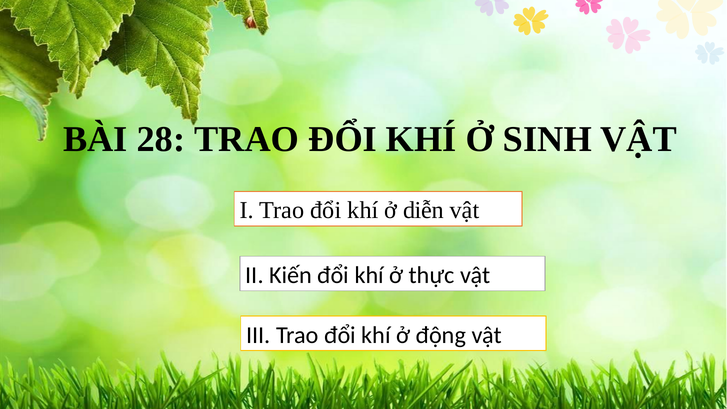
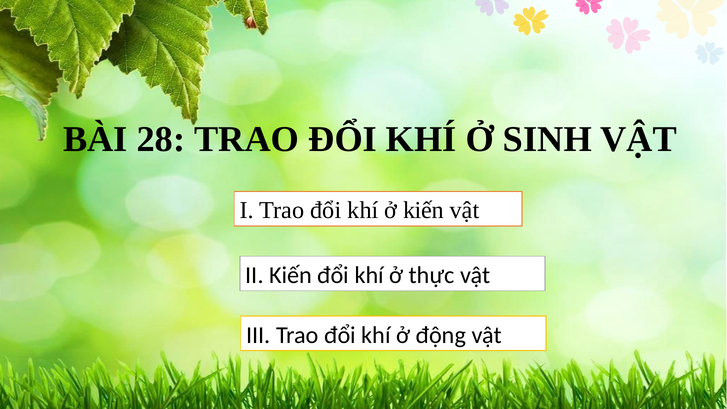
ở diễn: diễn -> kiến
